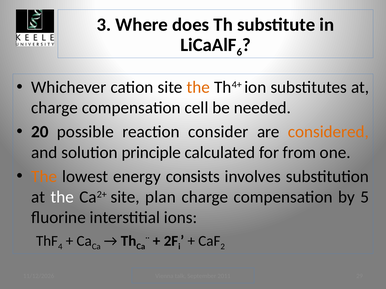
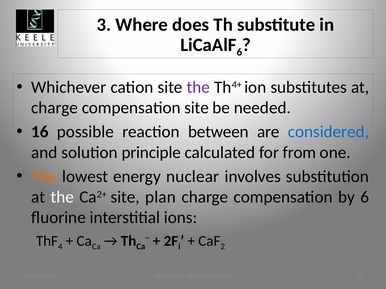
the at (198, 87) colour: orange -> purple
compensation cell: cell -> site
20: 20 -> 16
consider: consider -> between
considered colour: orange -> blue
consists: consists -> nuclear
by 5: 5 -> 6
